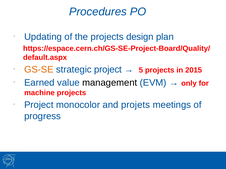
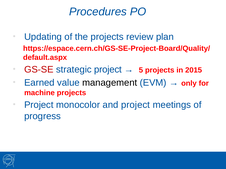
design: design -> review
GS-SE colour: orange -> red
and projets: projets -> project
